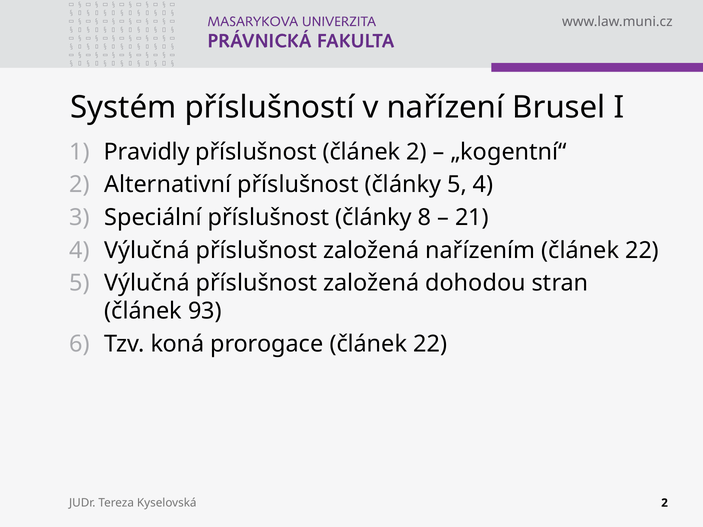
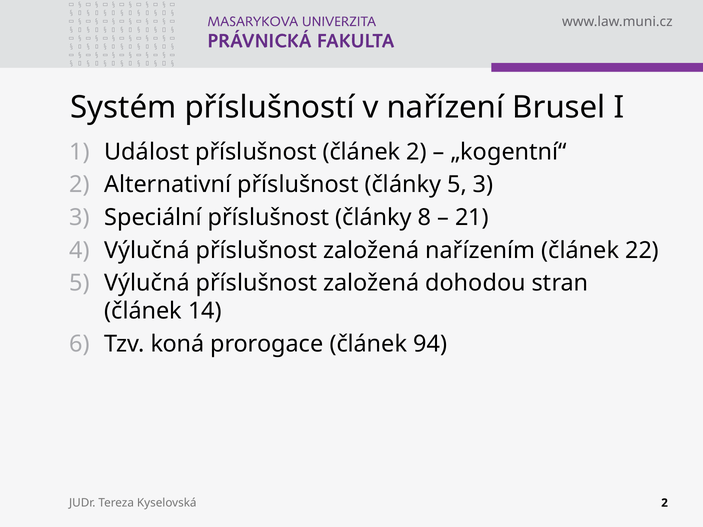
Pravidly: Pravidly -> Událost
5 4: 4 -> 3
93: 93 -> 14
prorogace článek 22: 22 -> 94
